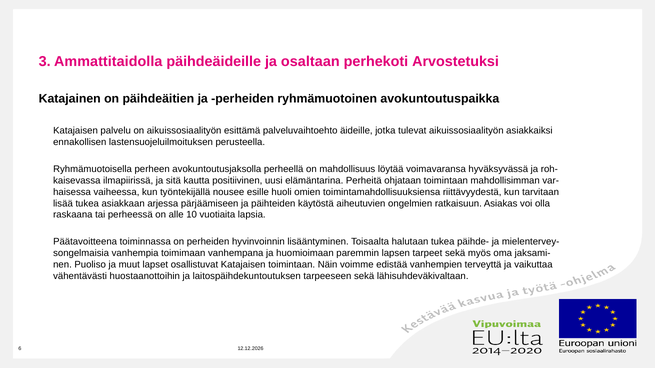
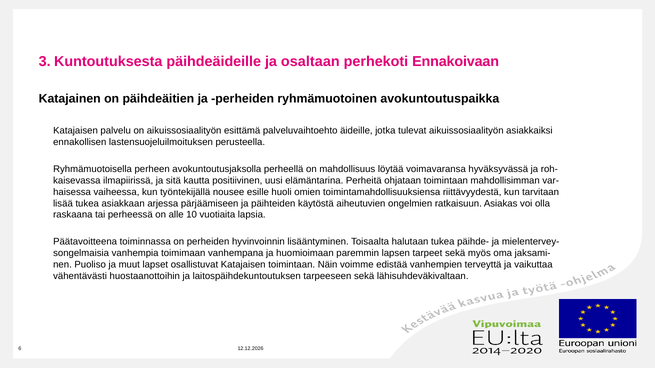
Ammattitaidolla: Ammattitaidolla -> Kuntoutuksesta
Arvostetuksi: Arvostetuksi -> Ennakoivaan
